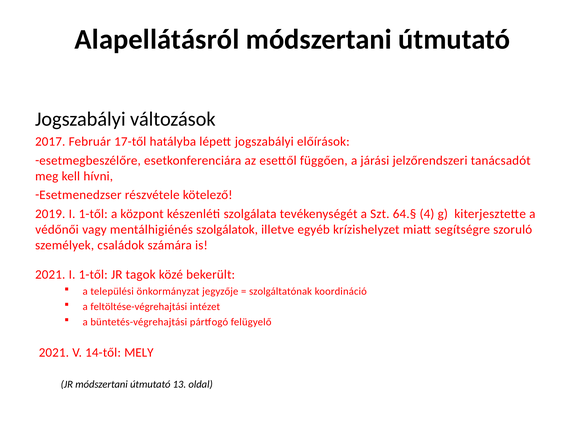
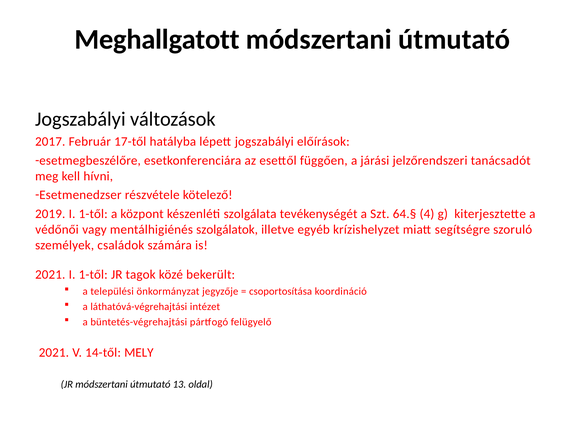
Alapellátásról: Alapellátásról -> Meghallgatott
szolgáltatónak: szolgáltatónak -> csoportosítása
feltöltése-végrehajtási: feltöltése-végrehajtási -> láthatóvá-végrehajtási
